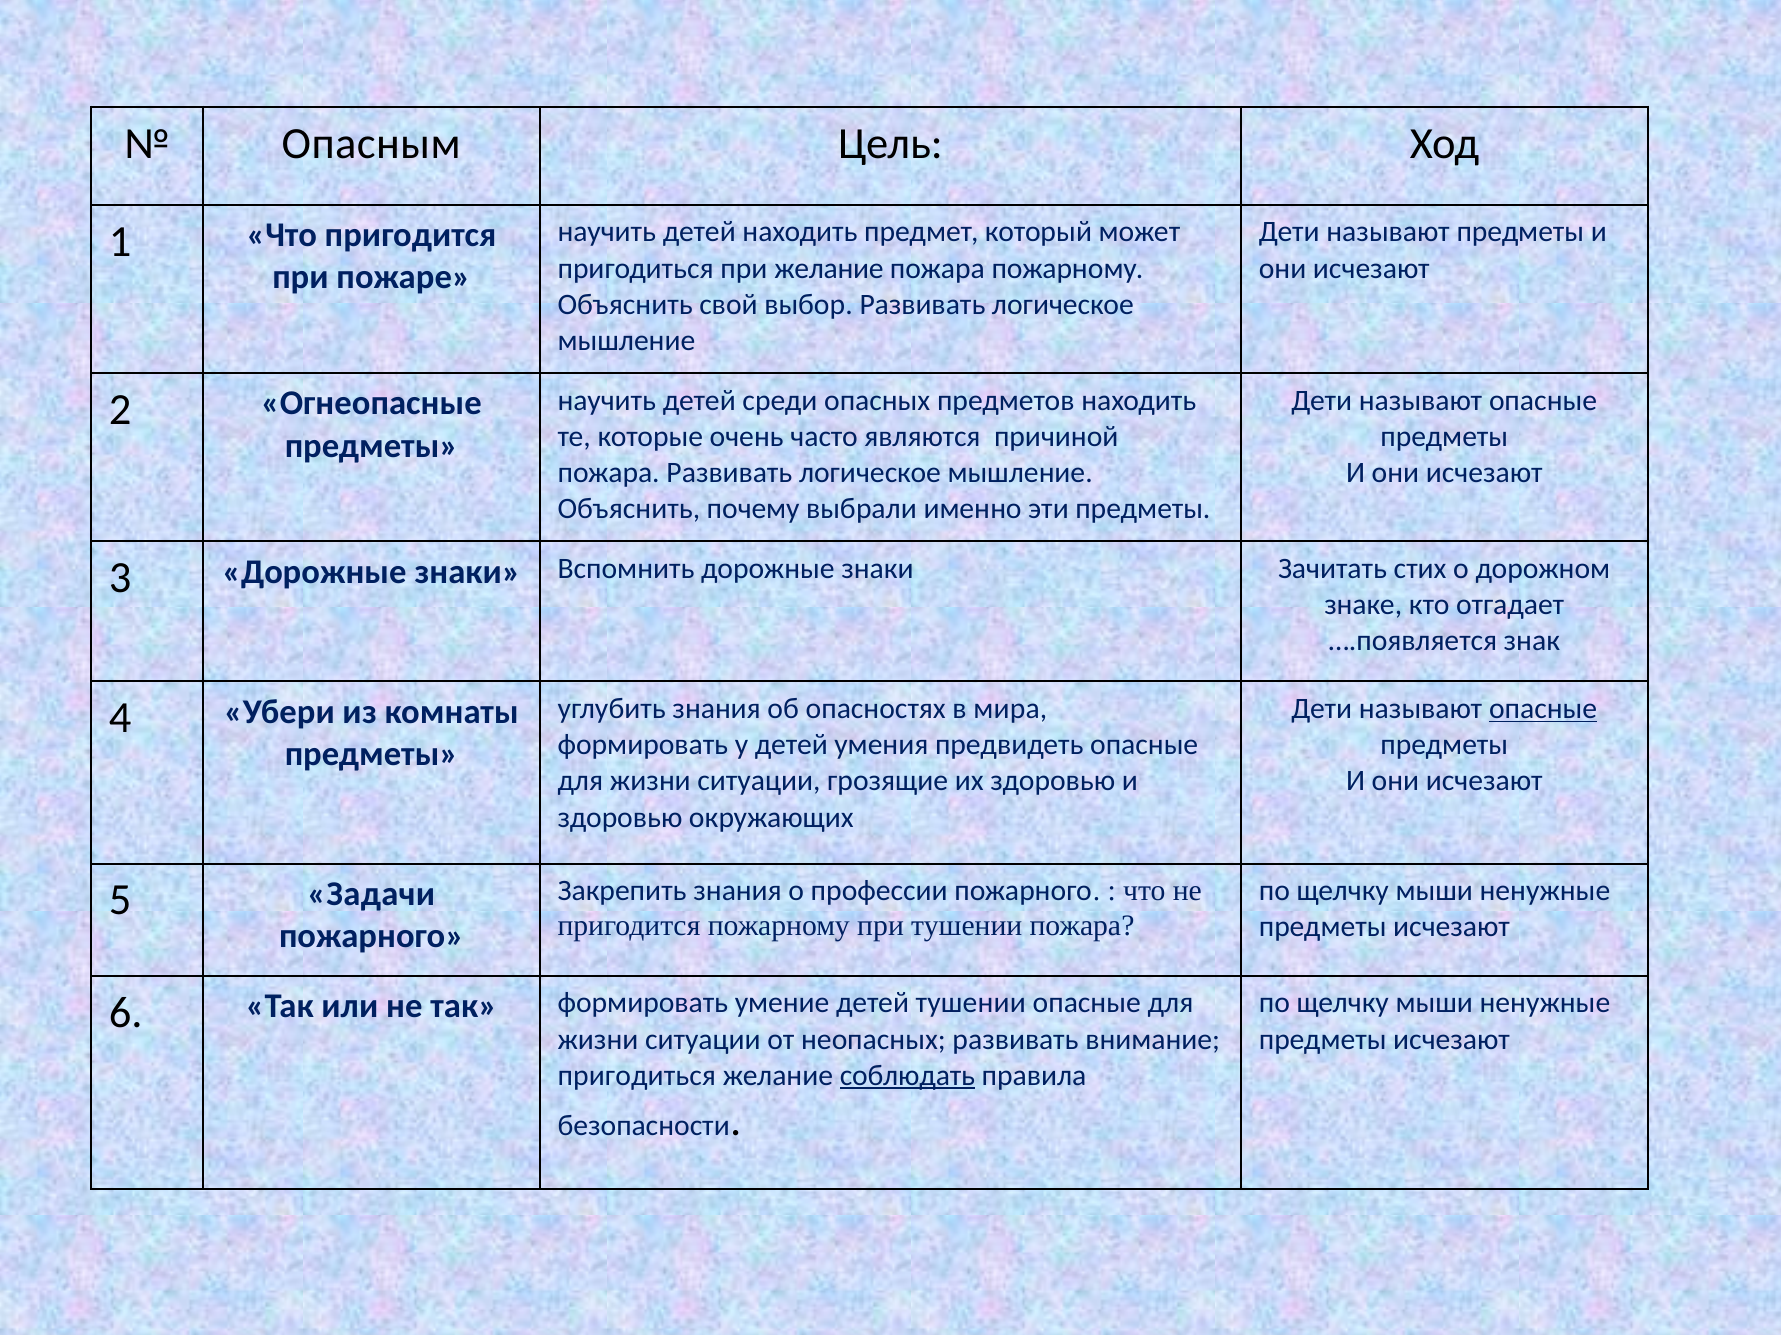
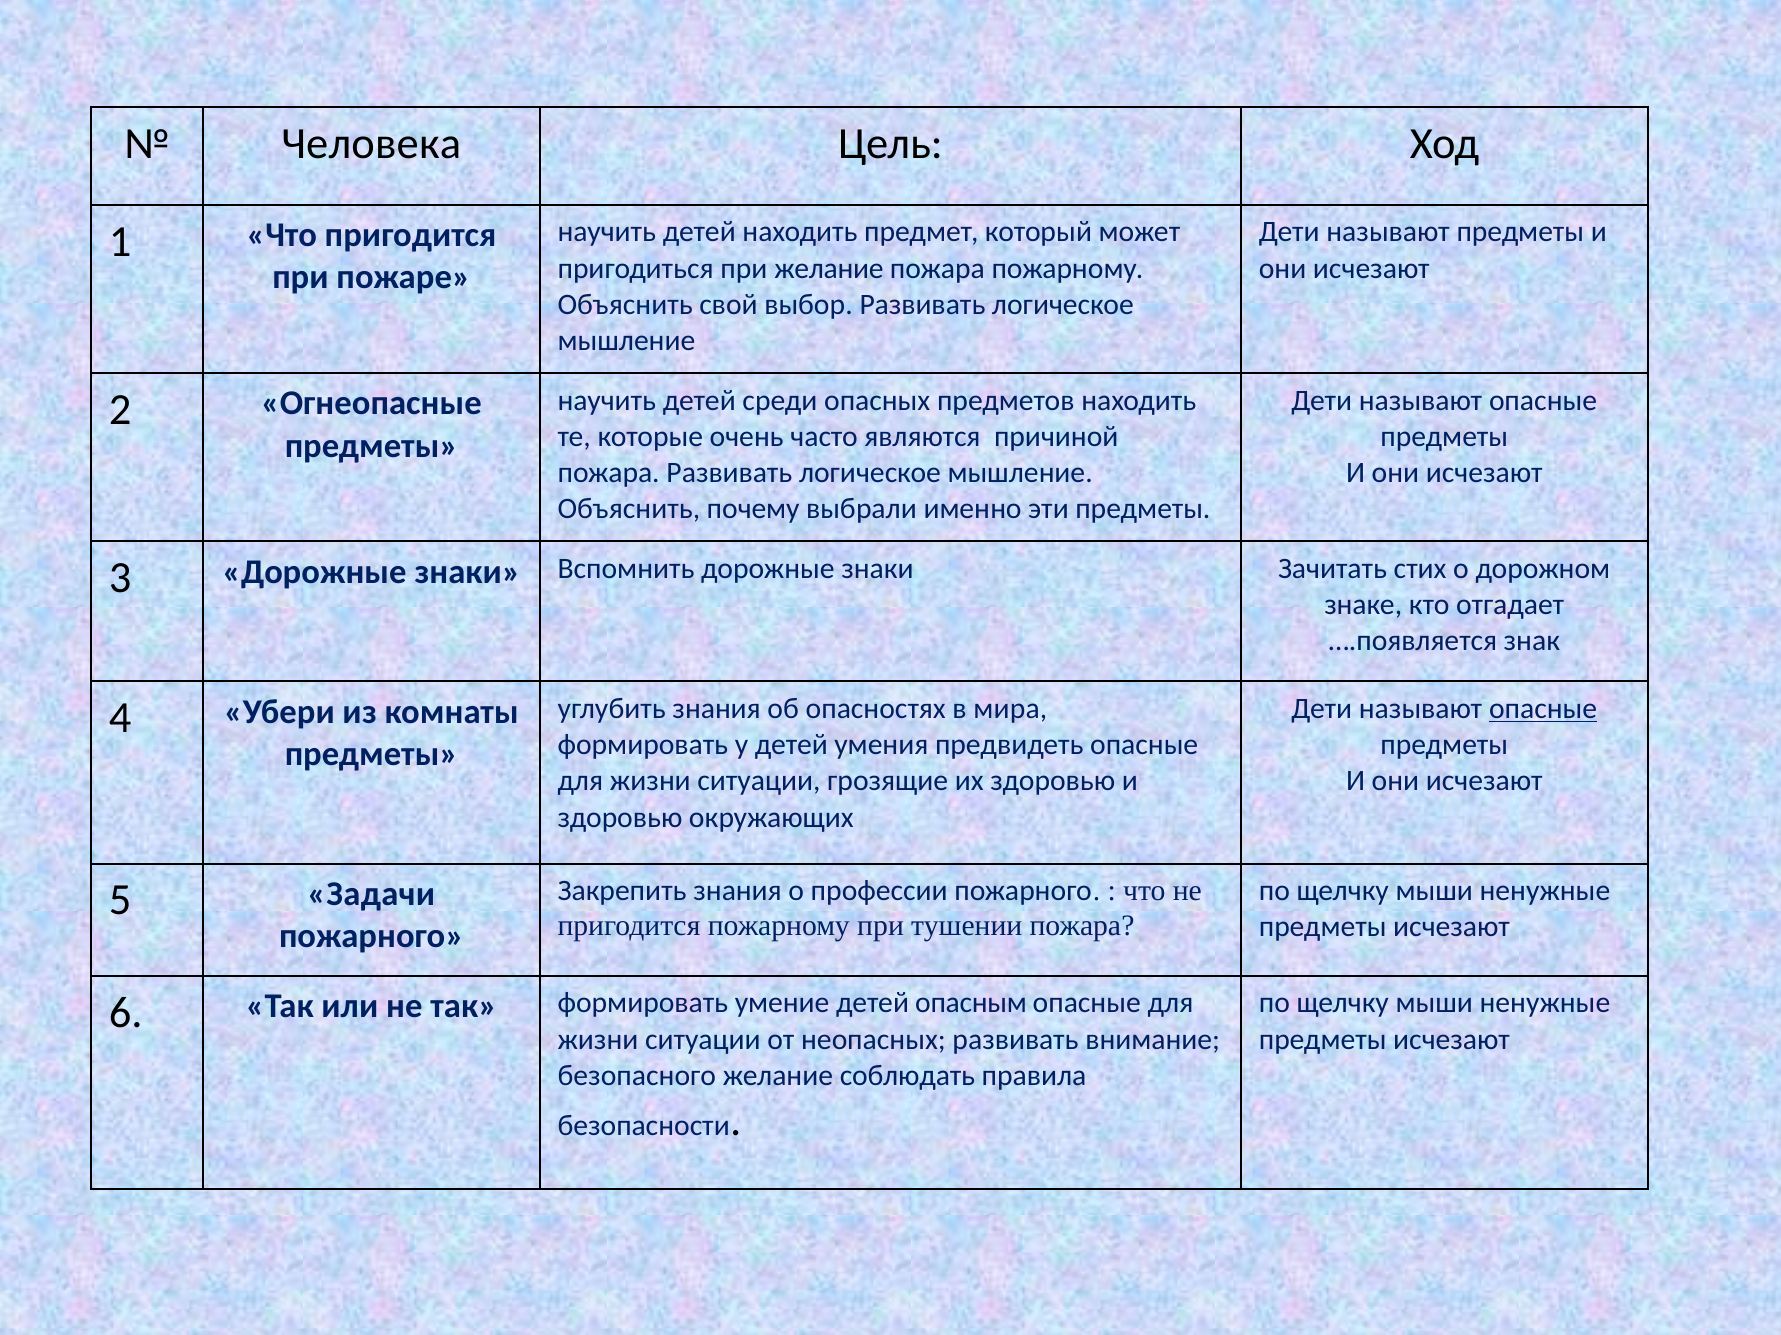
Опасным: Опасным -> Человека
детей тушении: тушении -> опасным
пригодиться at (637, 1076): пригодиться -> безопасного
соблюдать underline: present -> none
